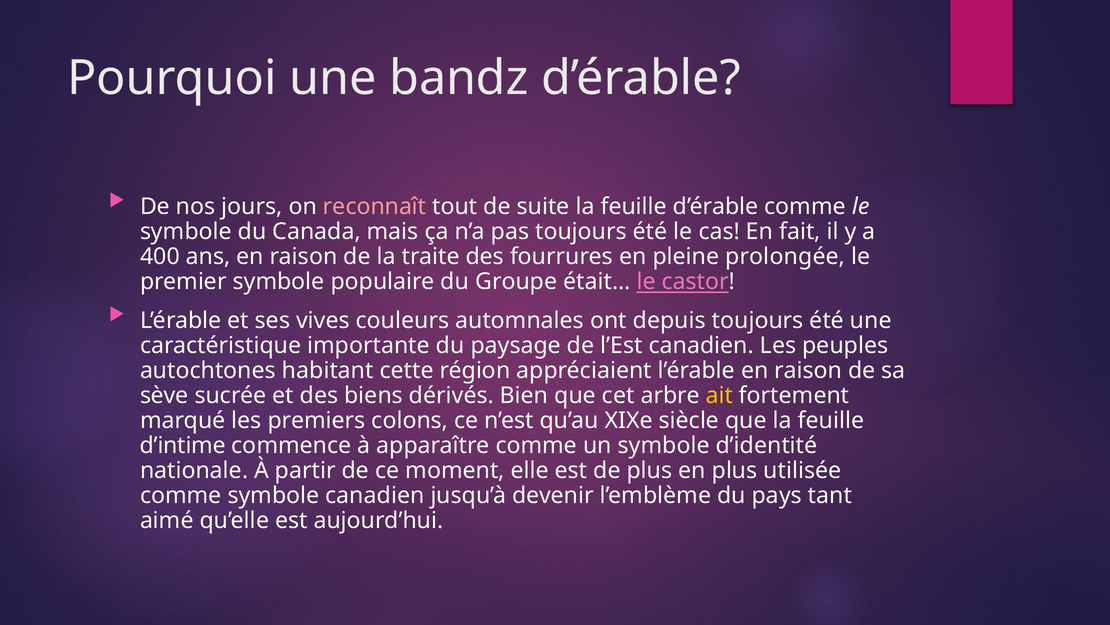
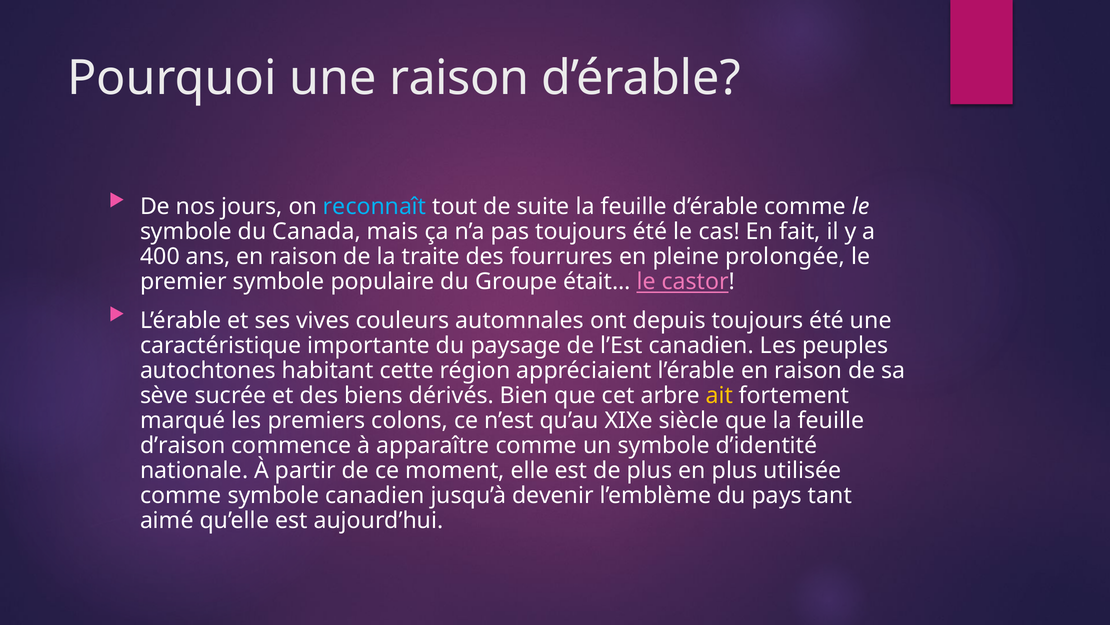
une bandz: bandz -> raison
reconnaît colour: pink -> light blue
d’intime: d’intime -> d’raison
